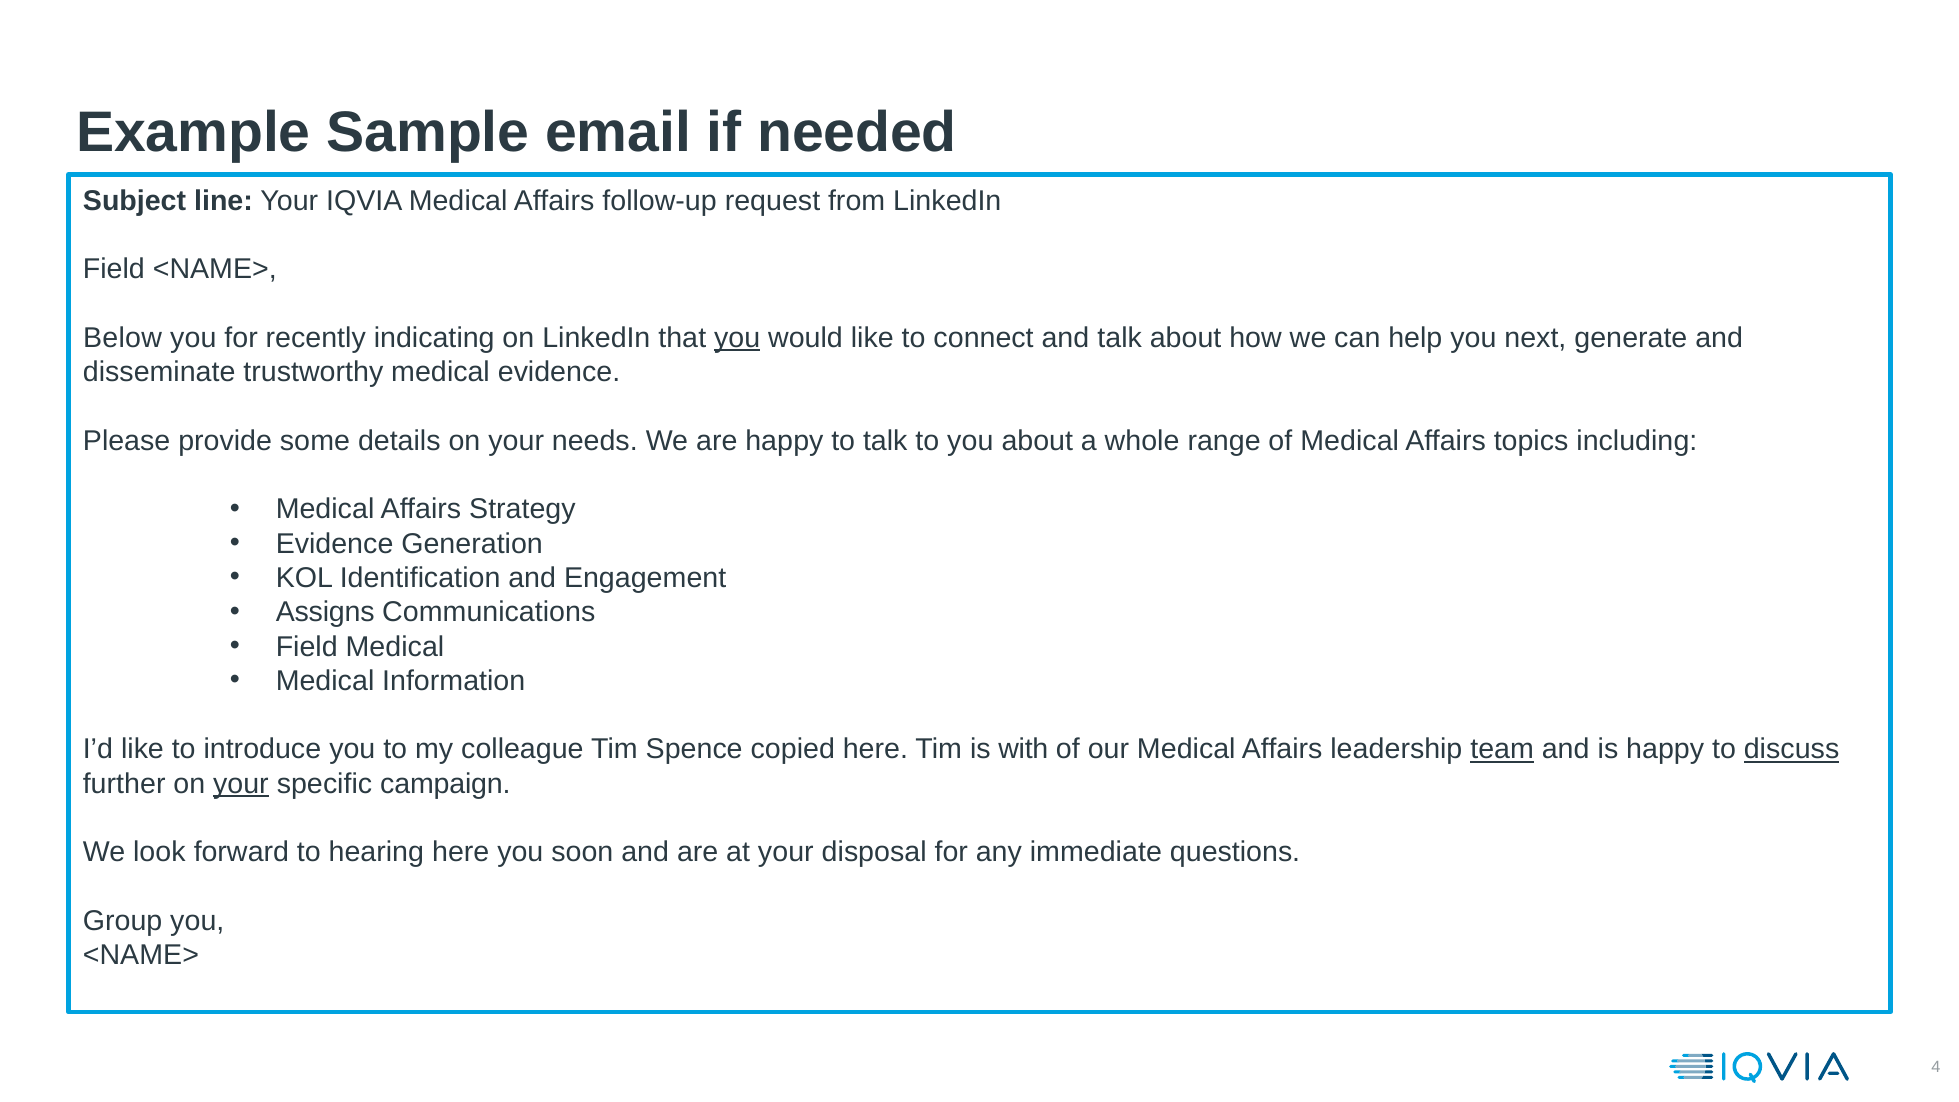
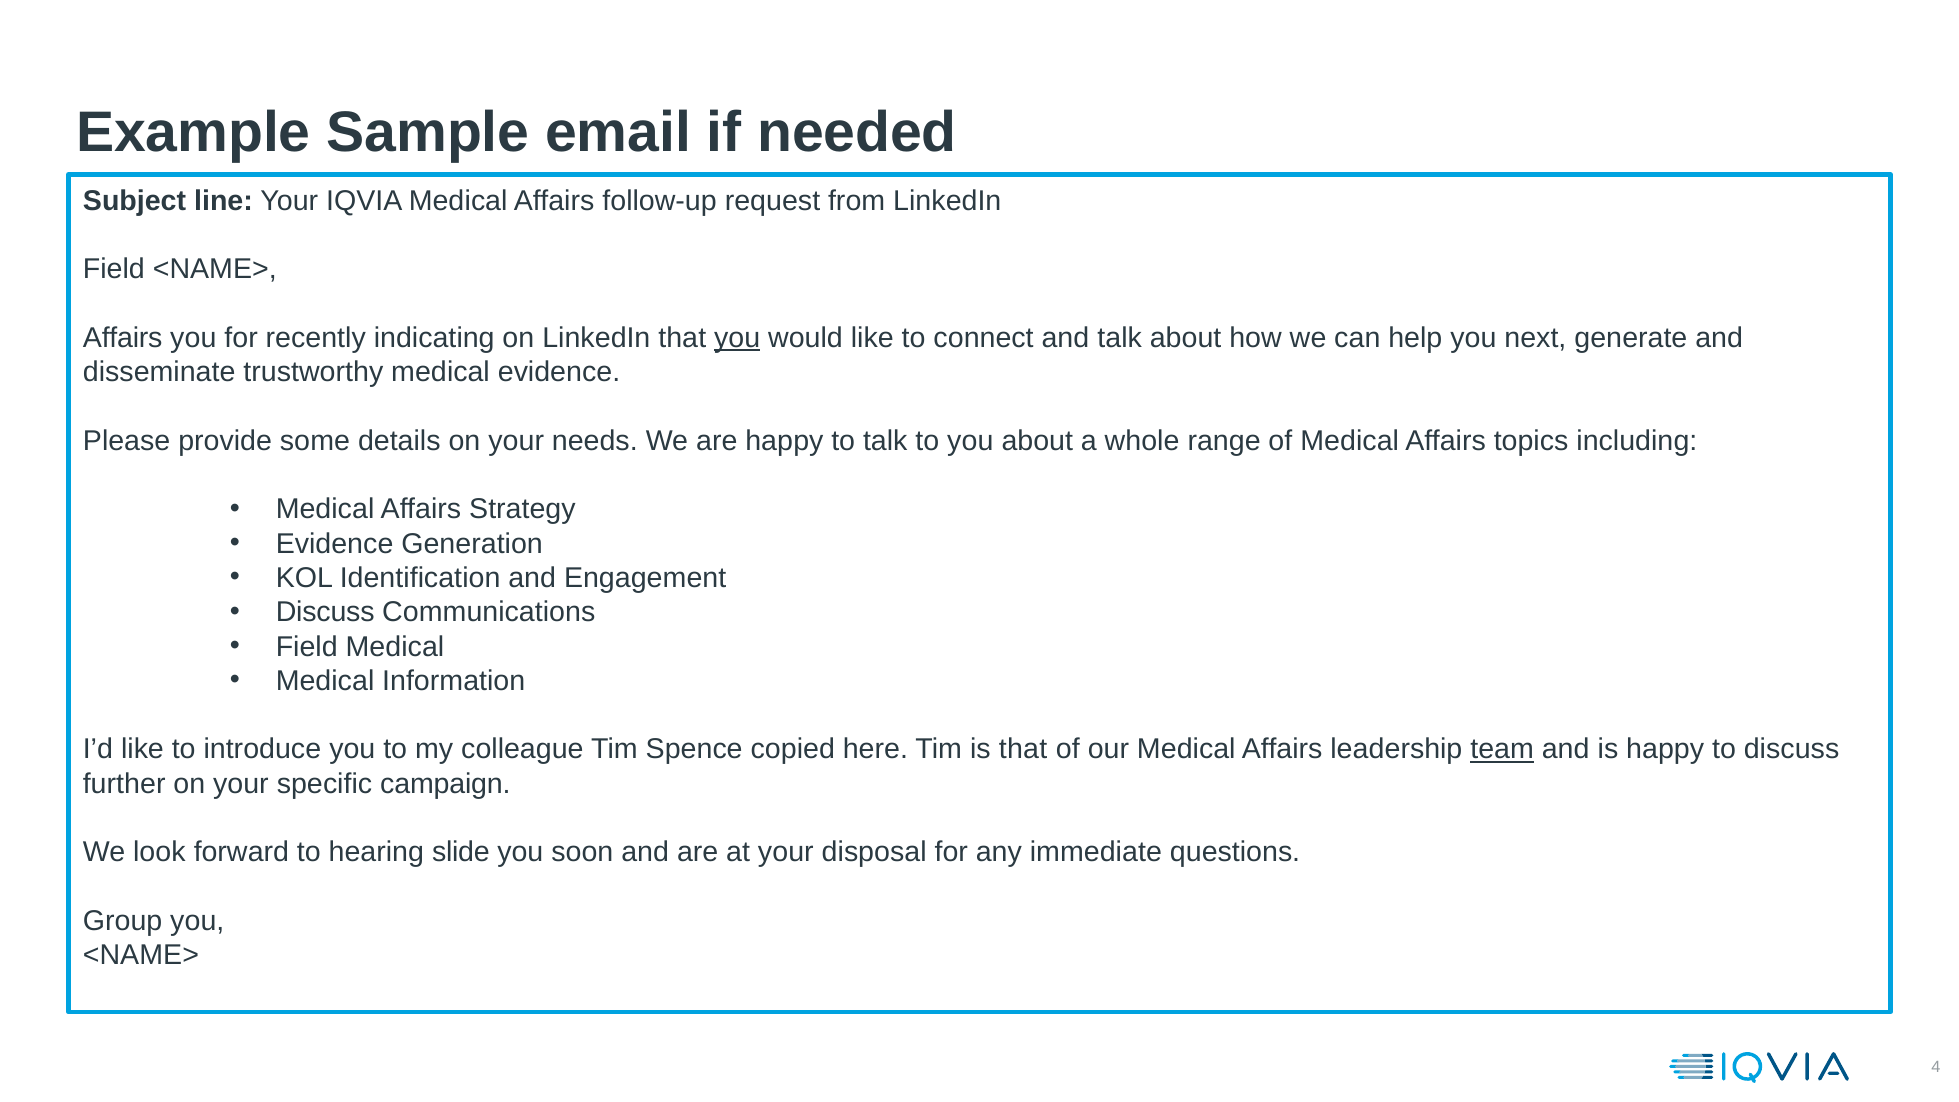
Below at (122, 338): Below -> Affairs
Assigns at (325, 612): Assigns -> Discuss
is with: with -> that
discuss at (1792, 749) underline: present -> none
your at (241, 784) underline: present -> none
hearing here: here -> slide
